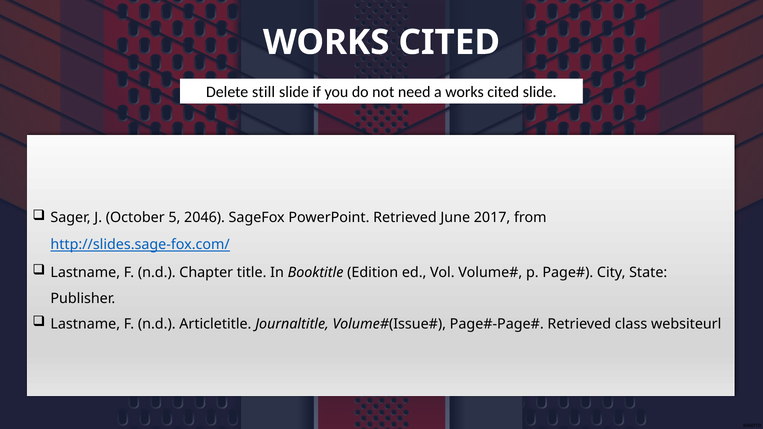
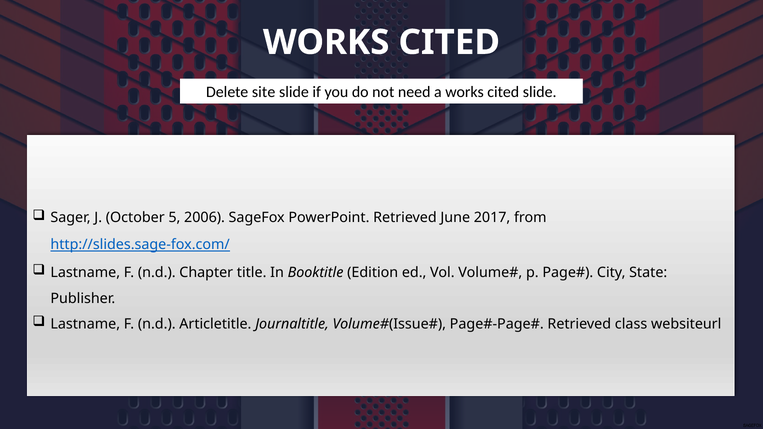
still: still -> site
2046: 2046 -> 2006
